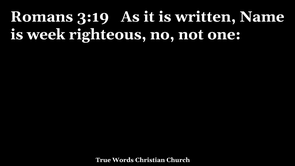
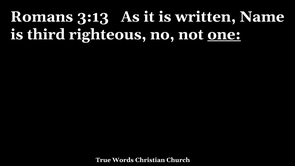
3:19: 3:19 -> 3:13
week: week -> third
one underline: none -> present
